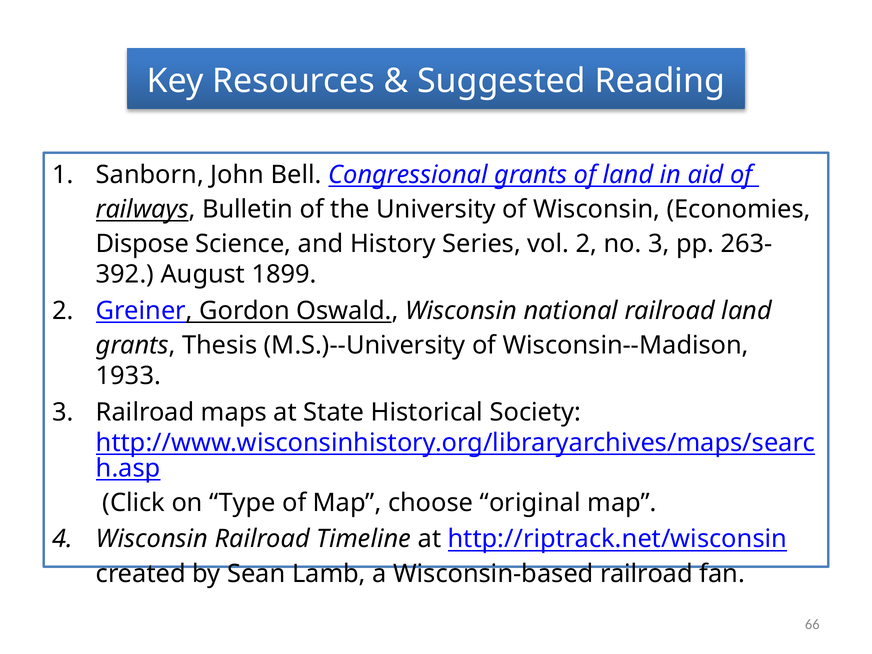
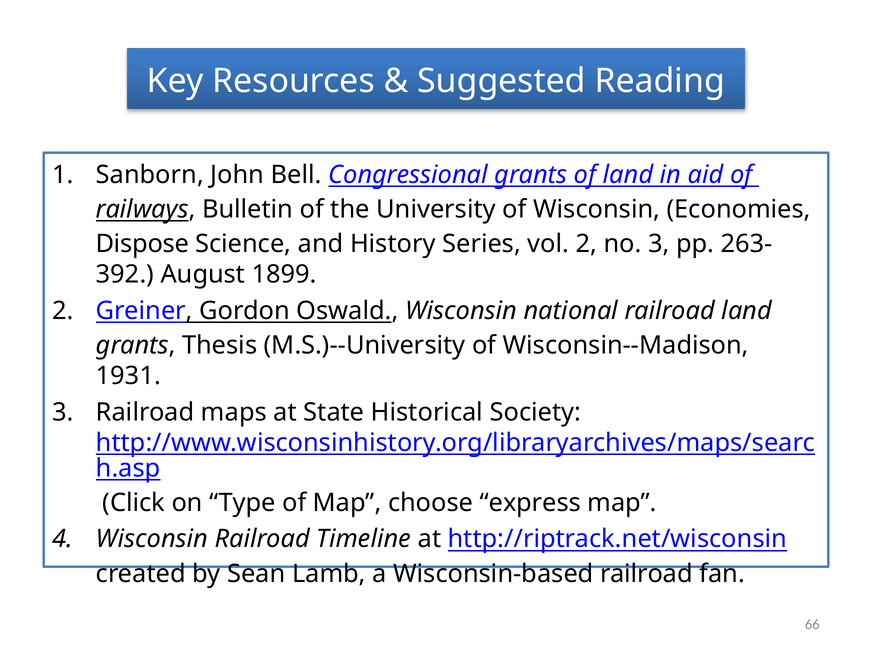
1933: 1933 -> 1931
original: original -> express
